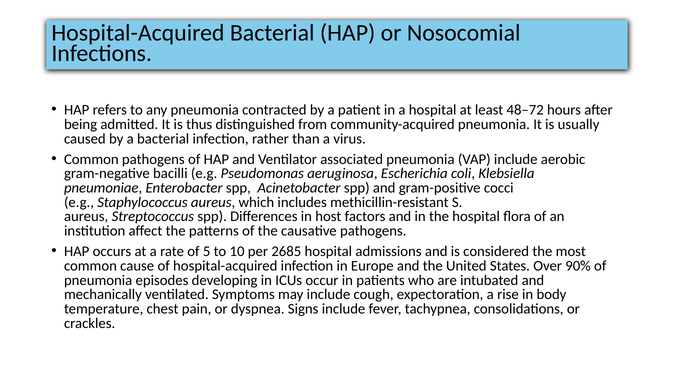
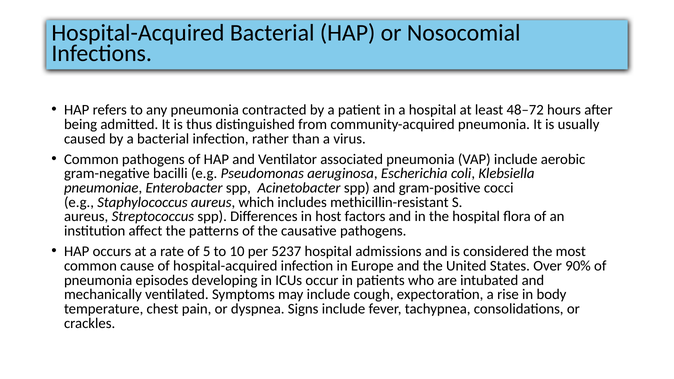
2685: 2685 -> 5237
